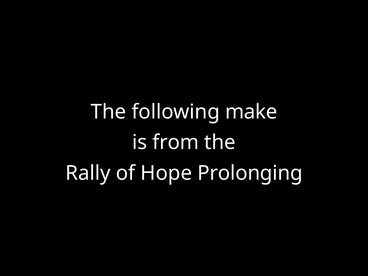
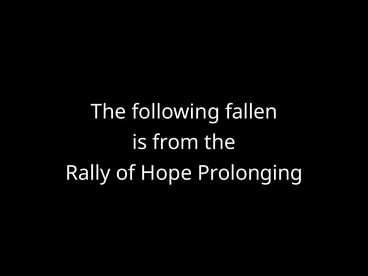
make: make -> fallen
